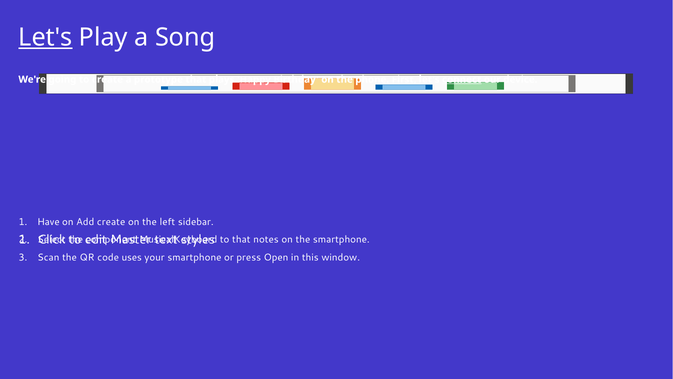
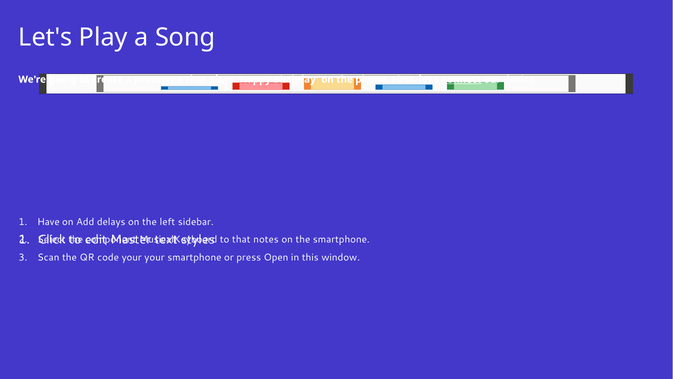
Let's at (45, 37) underline: present -> none
Add create: create -> delays
code uses: uses -> your
